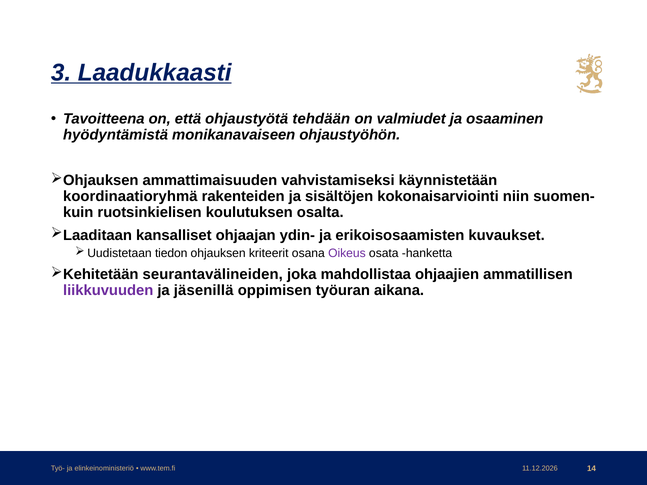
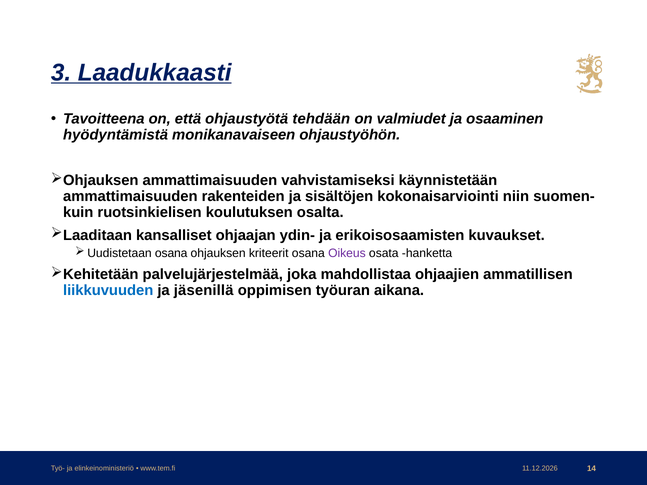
koordinaatioryhmä at (130, 197): koordinaatioryhmä -> ammattimaisuuden
tiedon at (171, 253): tiedon -> osana
seurantavälineiden: seurantavälineiden -> palvelujärjestelmää
liikkuvuuden colour: purple -> blue
